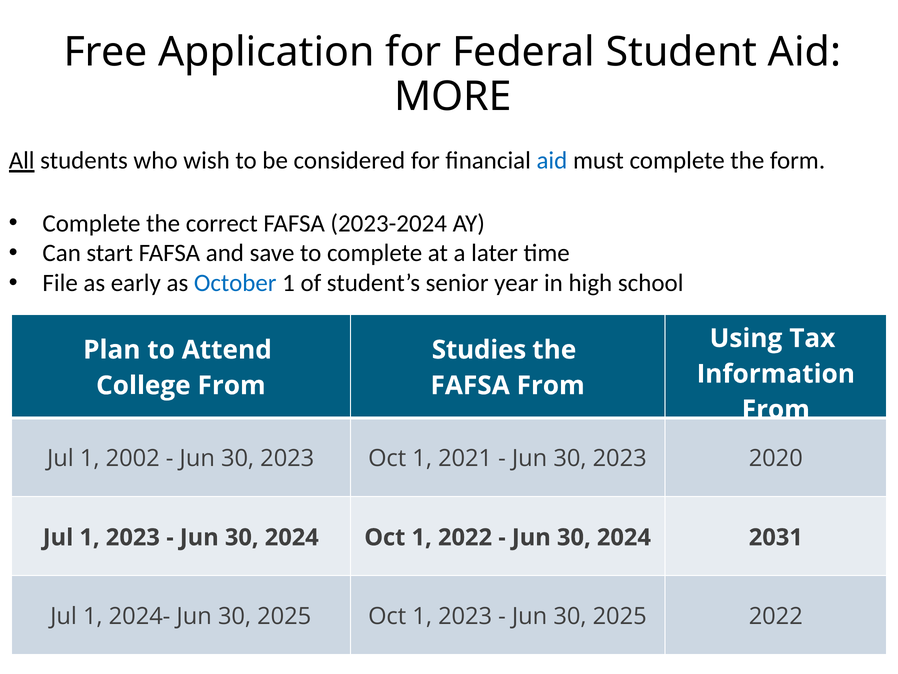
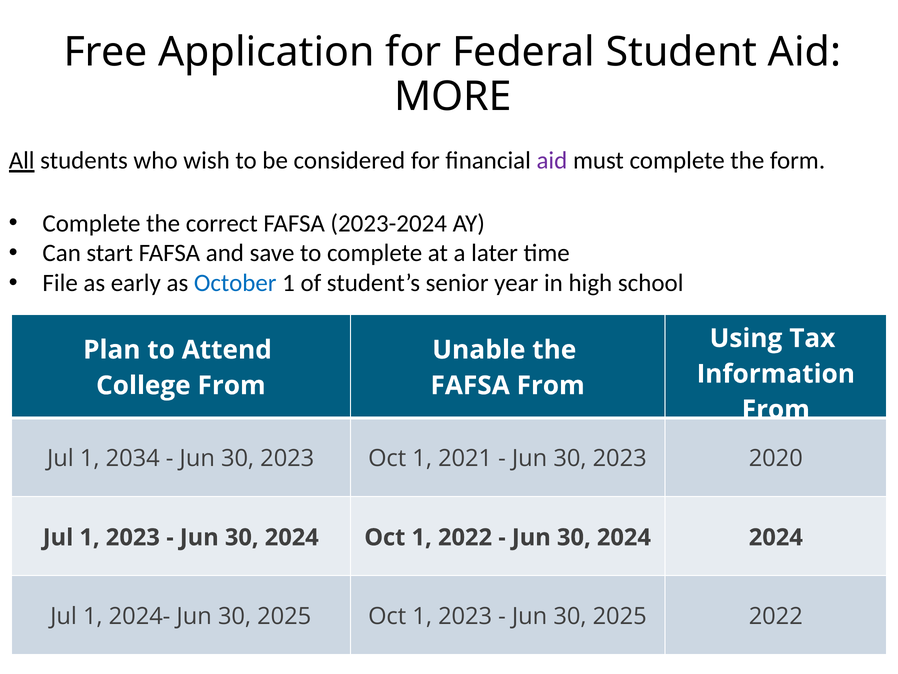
aid at (552, 160) colour: blue -> purple
Studies: Studies -> Unable
2002: 2002 -> 2034
2024 2031: 2031 -> 2024
